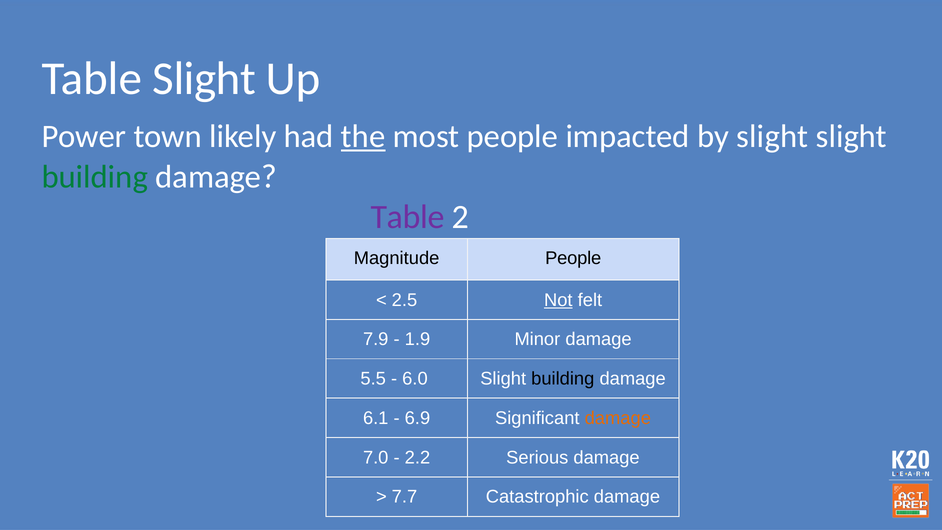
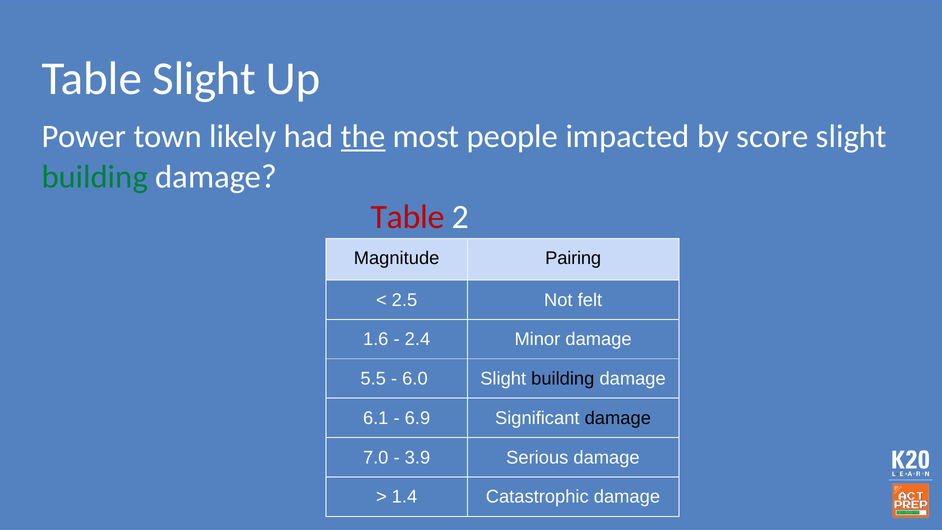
by slight: slight -> score
Table at (408, 217) colour: purple -> red
Magnitude People: People -> Pairing
Not underline: present -> none
7.9: 7.9 -> 1.6
1.9: 1.9 -> 2.4
damage at (618, 418) colour: orange -> black
2.2: 2.2 -> 3.9
7.7: 7.7 -> 1.4
